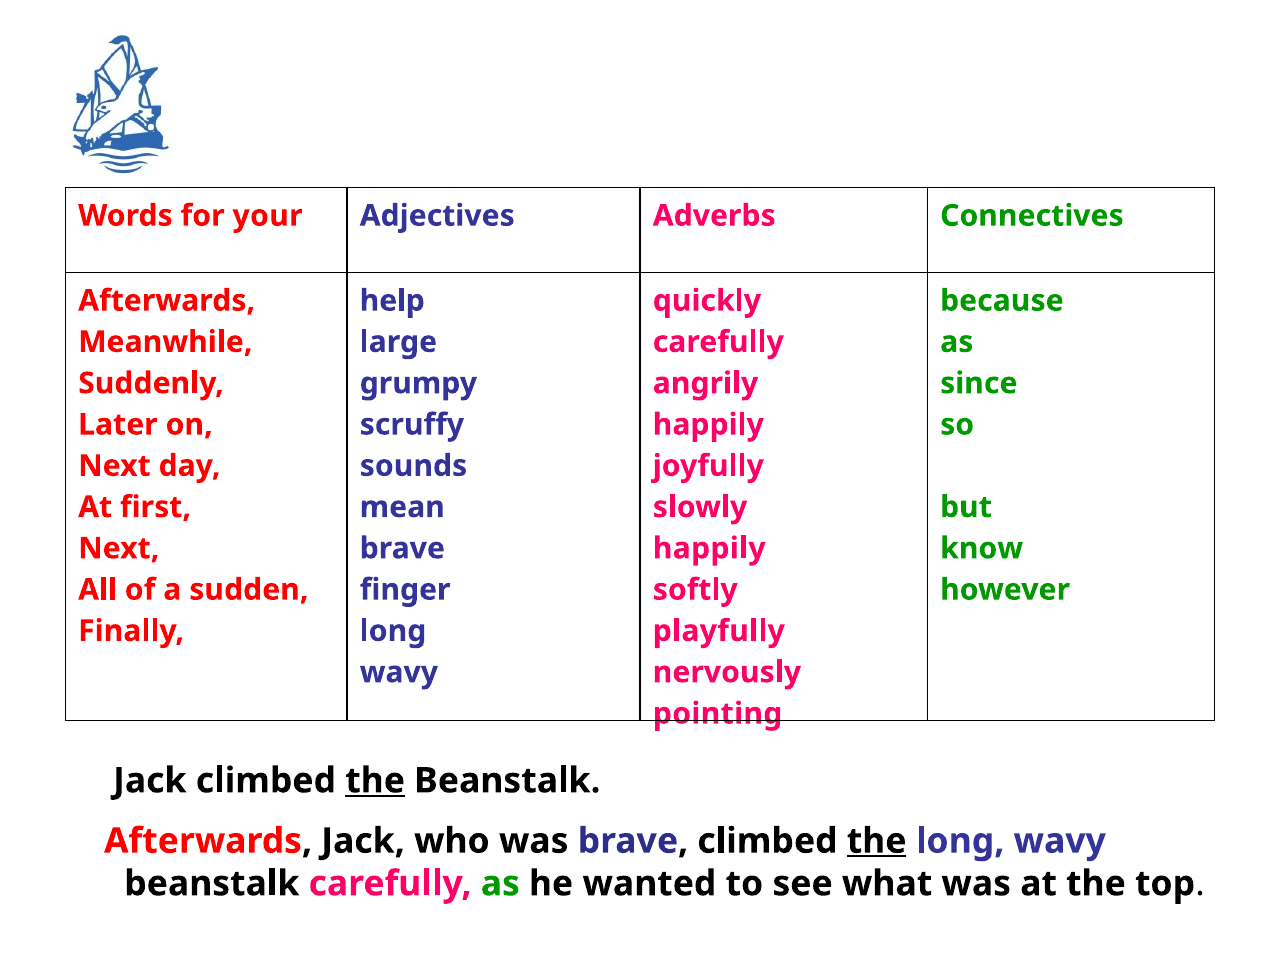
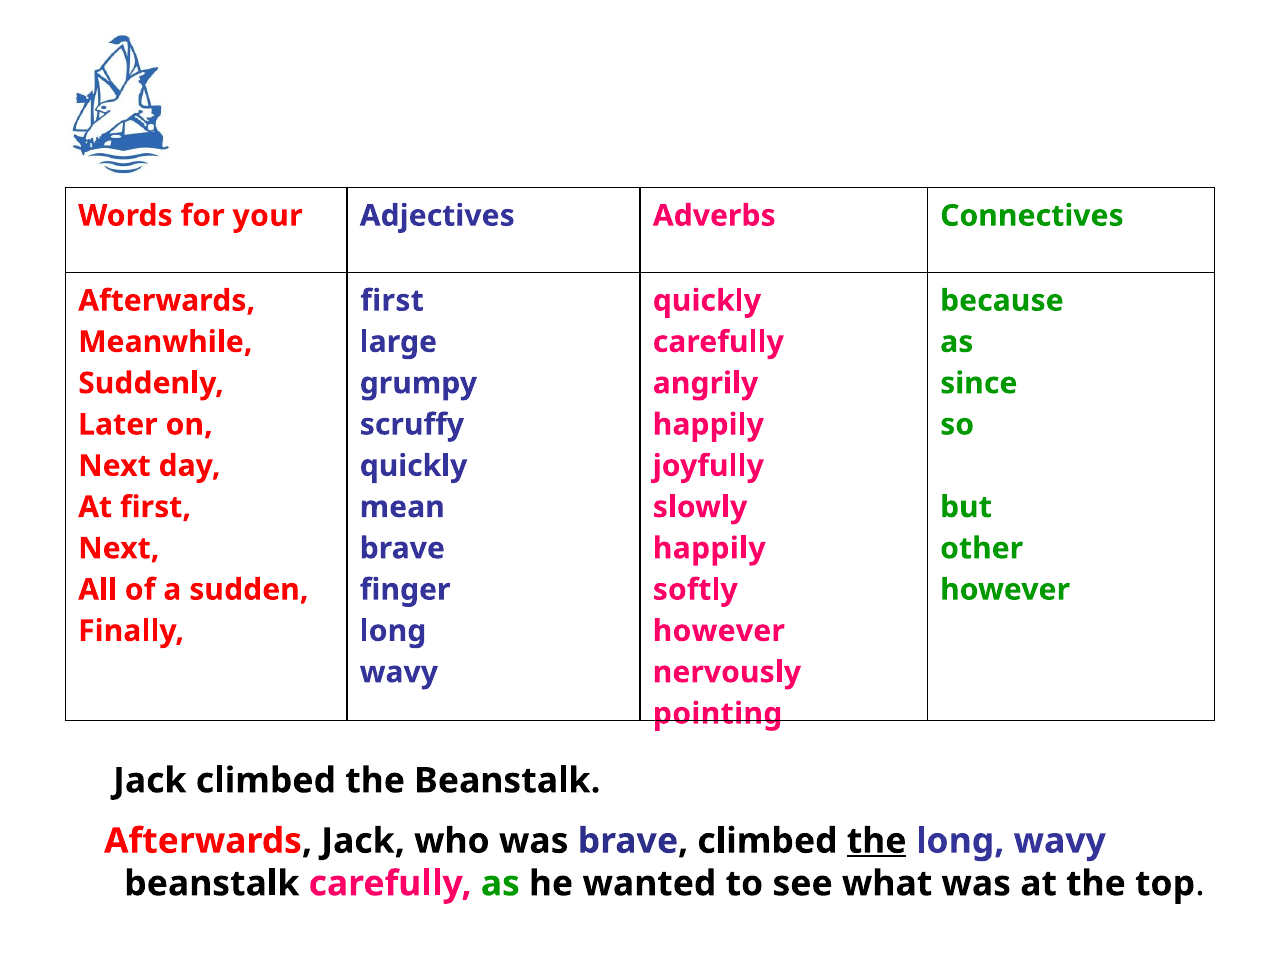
help at (392, 301): help -> first
sounds at (413, 466): sounds -> quickly
know: know -> other
playfully at (719, 631): playfully -> however
the at (375, 780) underline: present -> none
